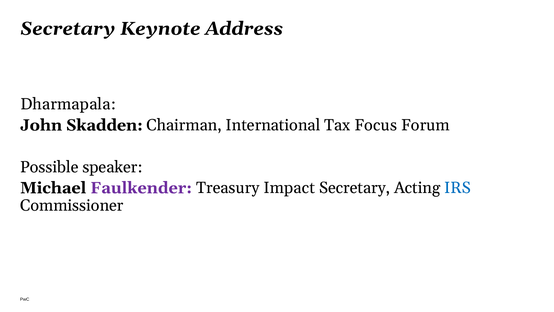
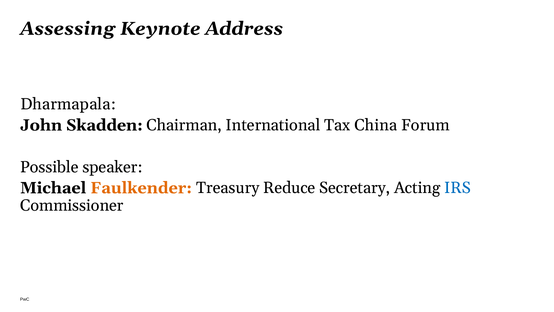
Secretary at (68, 29): Secretary -> Assessing
Focus: Focus -> China
Faulkender colour: purple -> orange
Impact: Impact -> Reduce
